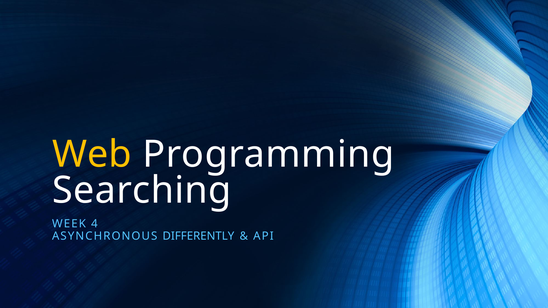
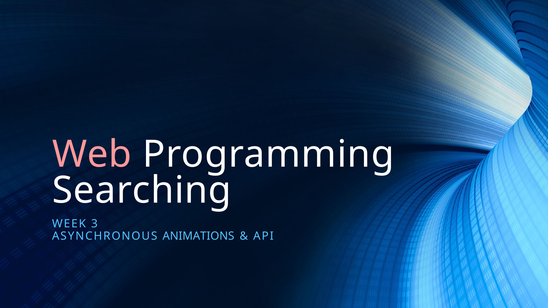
Web colour: yellow -> pink
4: 4 -> 3
DIFFERENTLY: DIFFERENTLY -> ANIMATIONS
